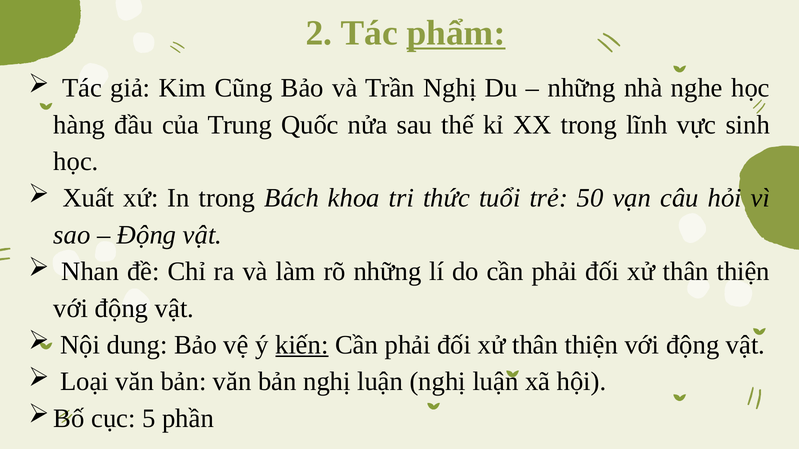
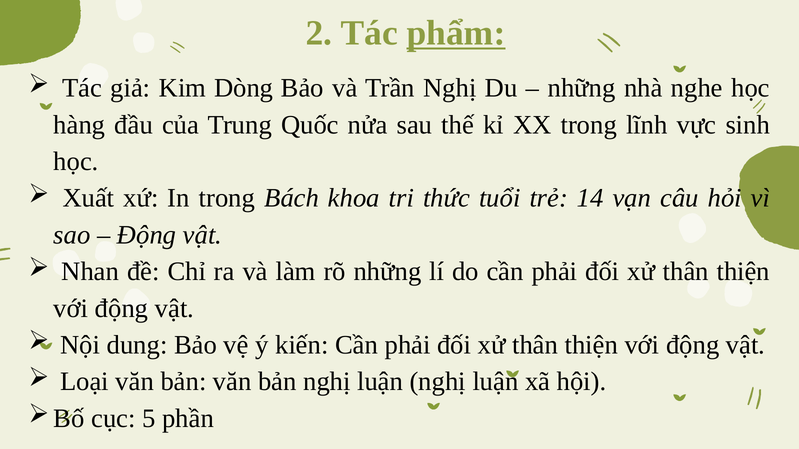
Cũng: Cũng -> Dòng
50: 50 -> 14
kiến underline: present -> none
